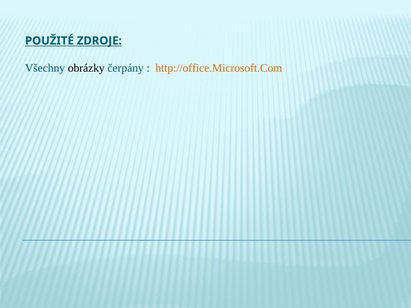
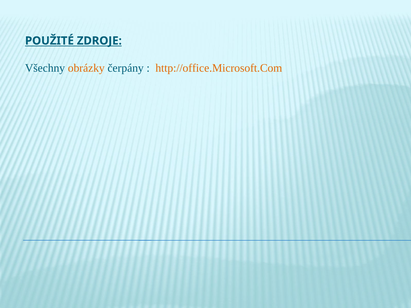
obrázky colour: black -> orange
